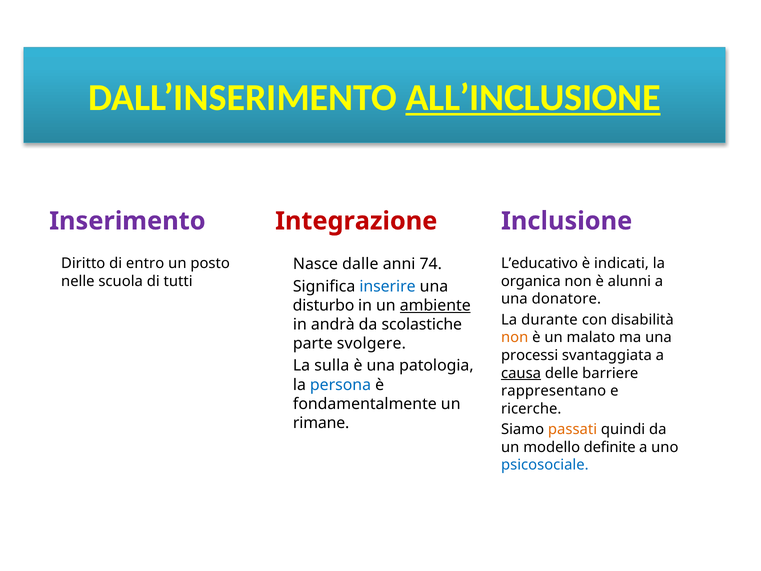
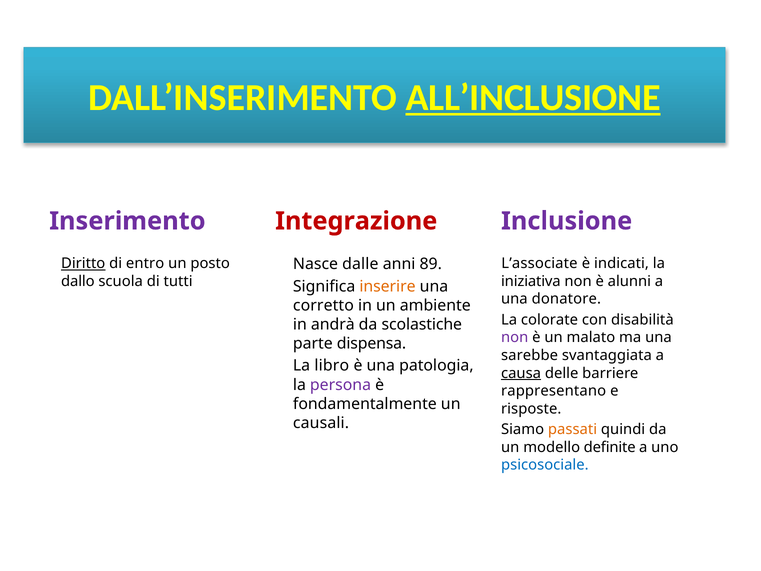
Diritto underline: none -> present
L’educativo: L’educativo -> L’associate
74: 74 -> 89
nelle: nelle -> dallo
organica: organica -> iniziativa
inserire colour: blue -> orange
disturbo: disturbo -> corretto
ambiente underline: present -> none
durante: durante -> colorate
non at (515, 337) colour: orange -> purple
svolgere: svolgere -> dispensa
processi: processi -> sarebbe
sulla: sulla -> libro
persona colour: blue -> purple
ricerche: ricerche -> risposte
rimane: rimane -> causali
